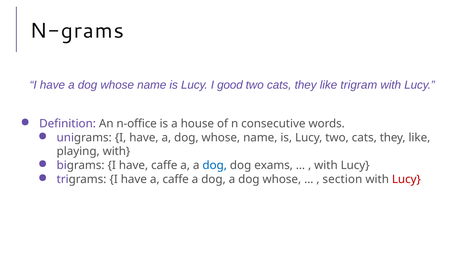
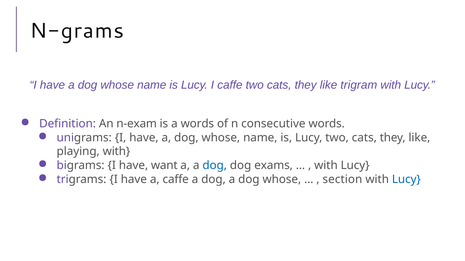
I good: good -> caffe
n-office: n-office -> n-exam
a house: house -> words
have caffe: caffe -> want
Lucy at (406, 180) colour: red -> blue
